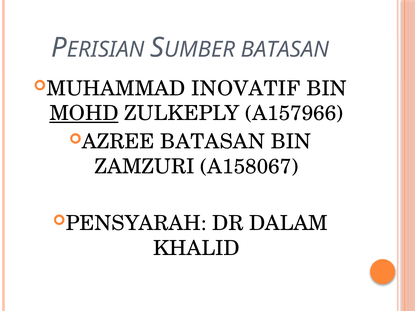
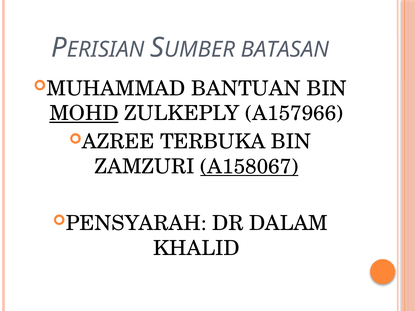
INOVATIF: INOVATIF -> BANTUAN
BATASAN at (213, 142): BATASAN -> TERBUKA
A158067 underline: none -> present
